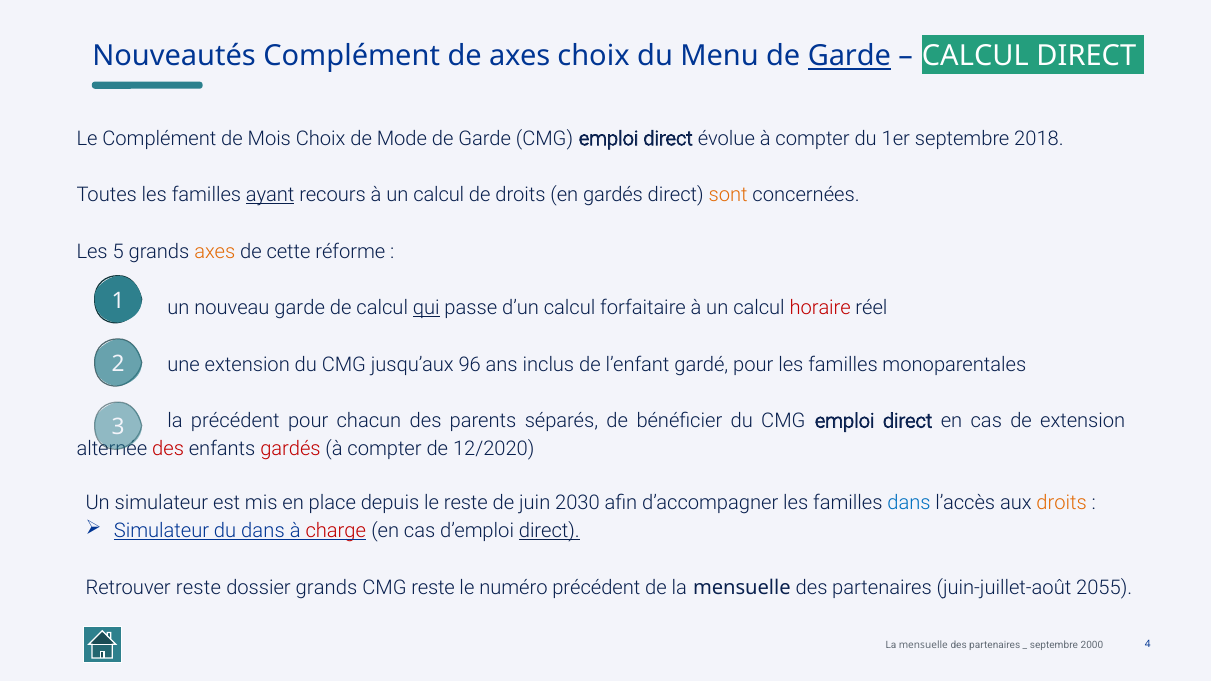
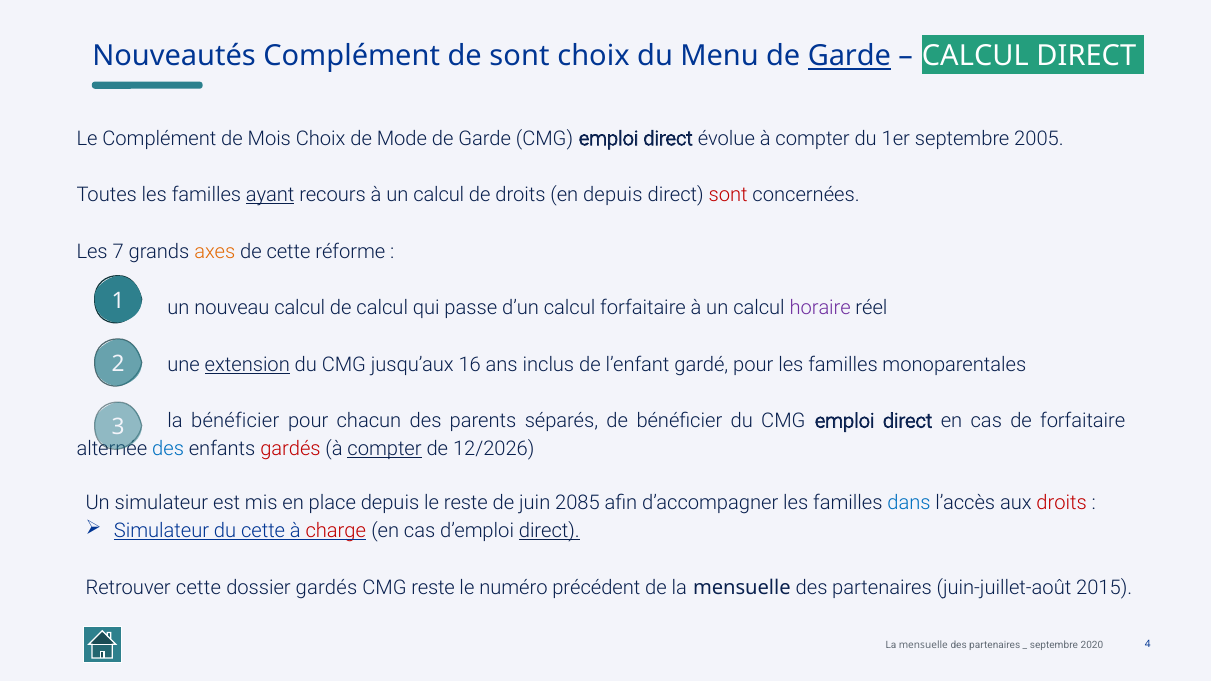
de axes: axes -> sont
2018: 2018 -> 2005
en gardés: gardés -> depuis
sont at (728, 195) colour: orange -> red
5: 5 -> 7
nouveau garde: garde -> calcul
qui underline: present -> none
horaire colour: red -> purple
extension at (247, 365) underline: none -> present
96: 96 -> 16
la précédent: précédent -> bénéficier
de extension: extension -> forfaitaire
des at (168, 449) colour: red -> blue
compter at (385, 449) underline: none -> present
12/2020: 12/2020 -> 12/2026
2030: 2030 -> 2085
droits at (1062, 503) colour: orange -> red
du dans: dans -> cette
Retrouver reste: reste -> cette
dossier grands: grands -> gardés
2055: 2055 -> 2015
2000: 2000 -> 2020
